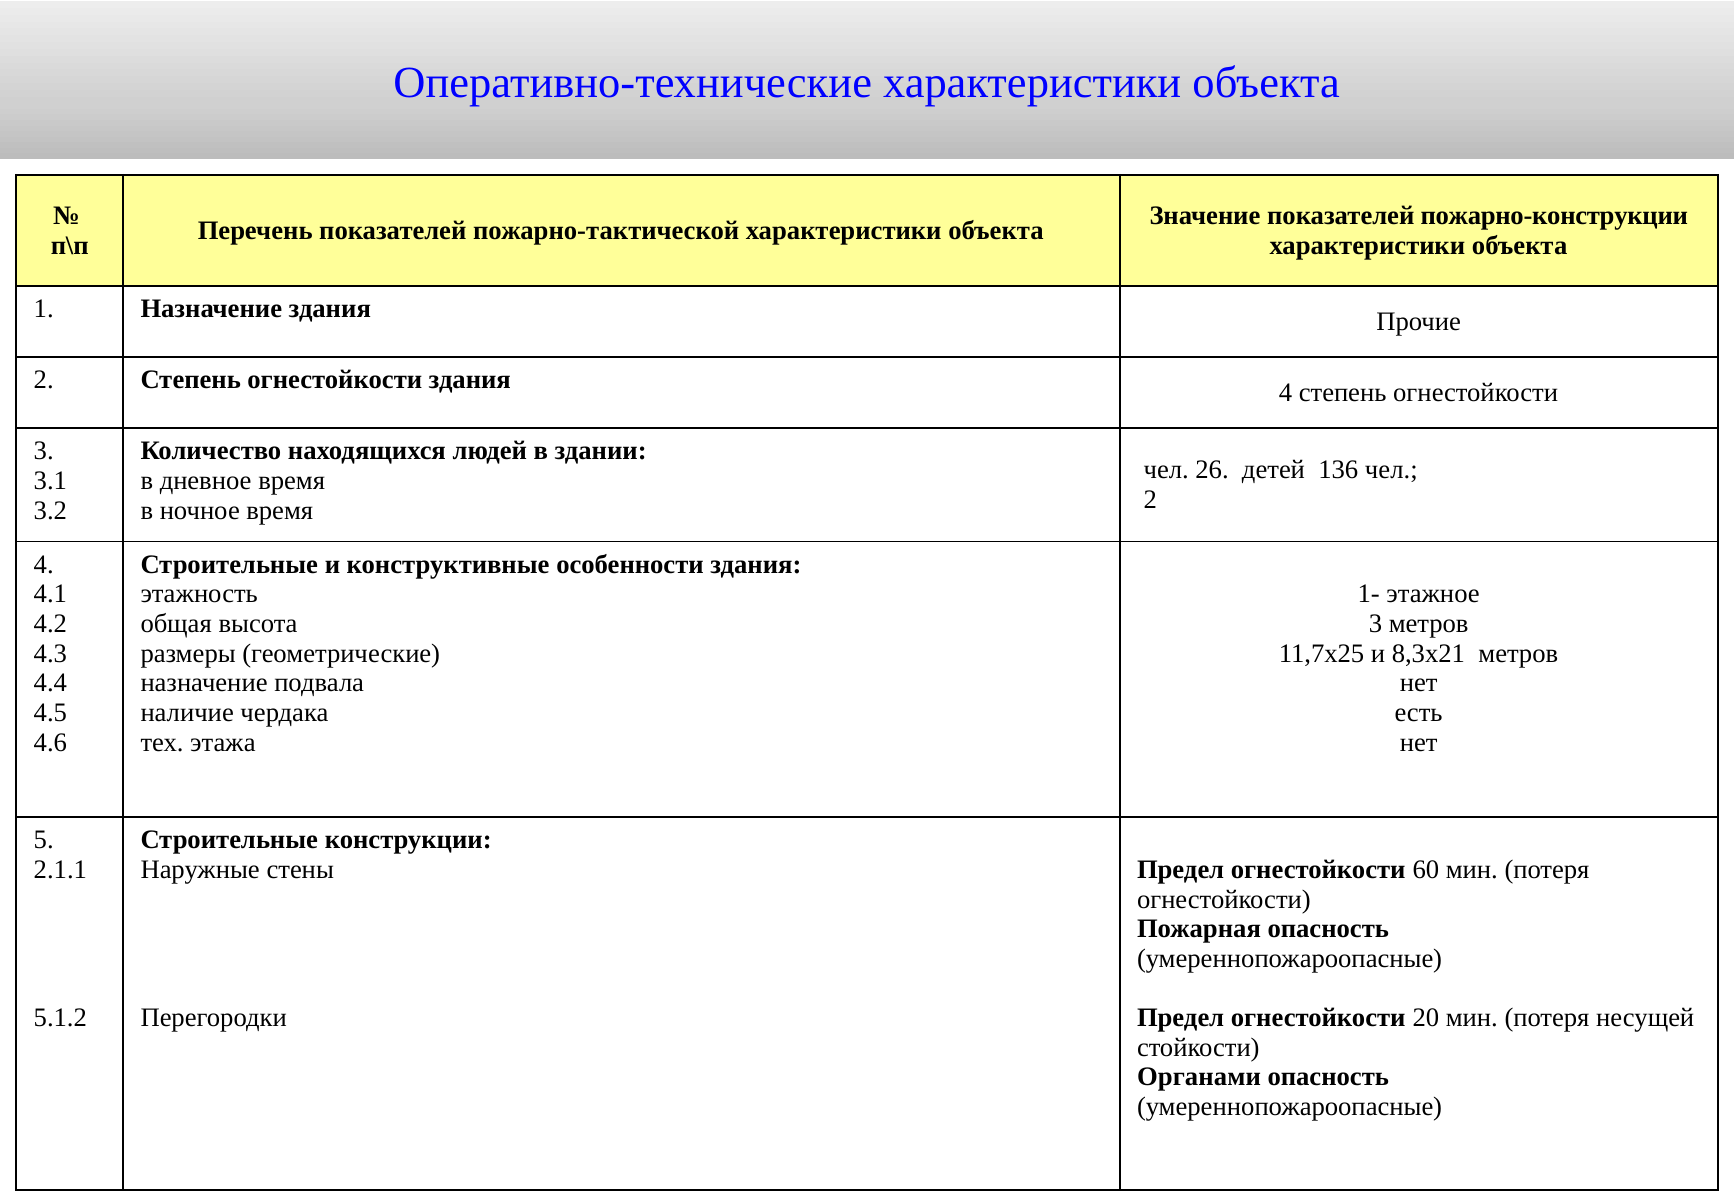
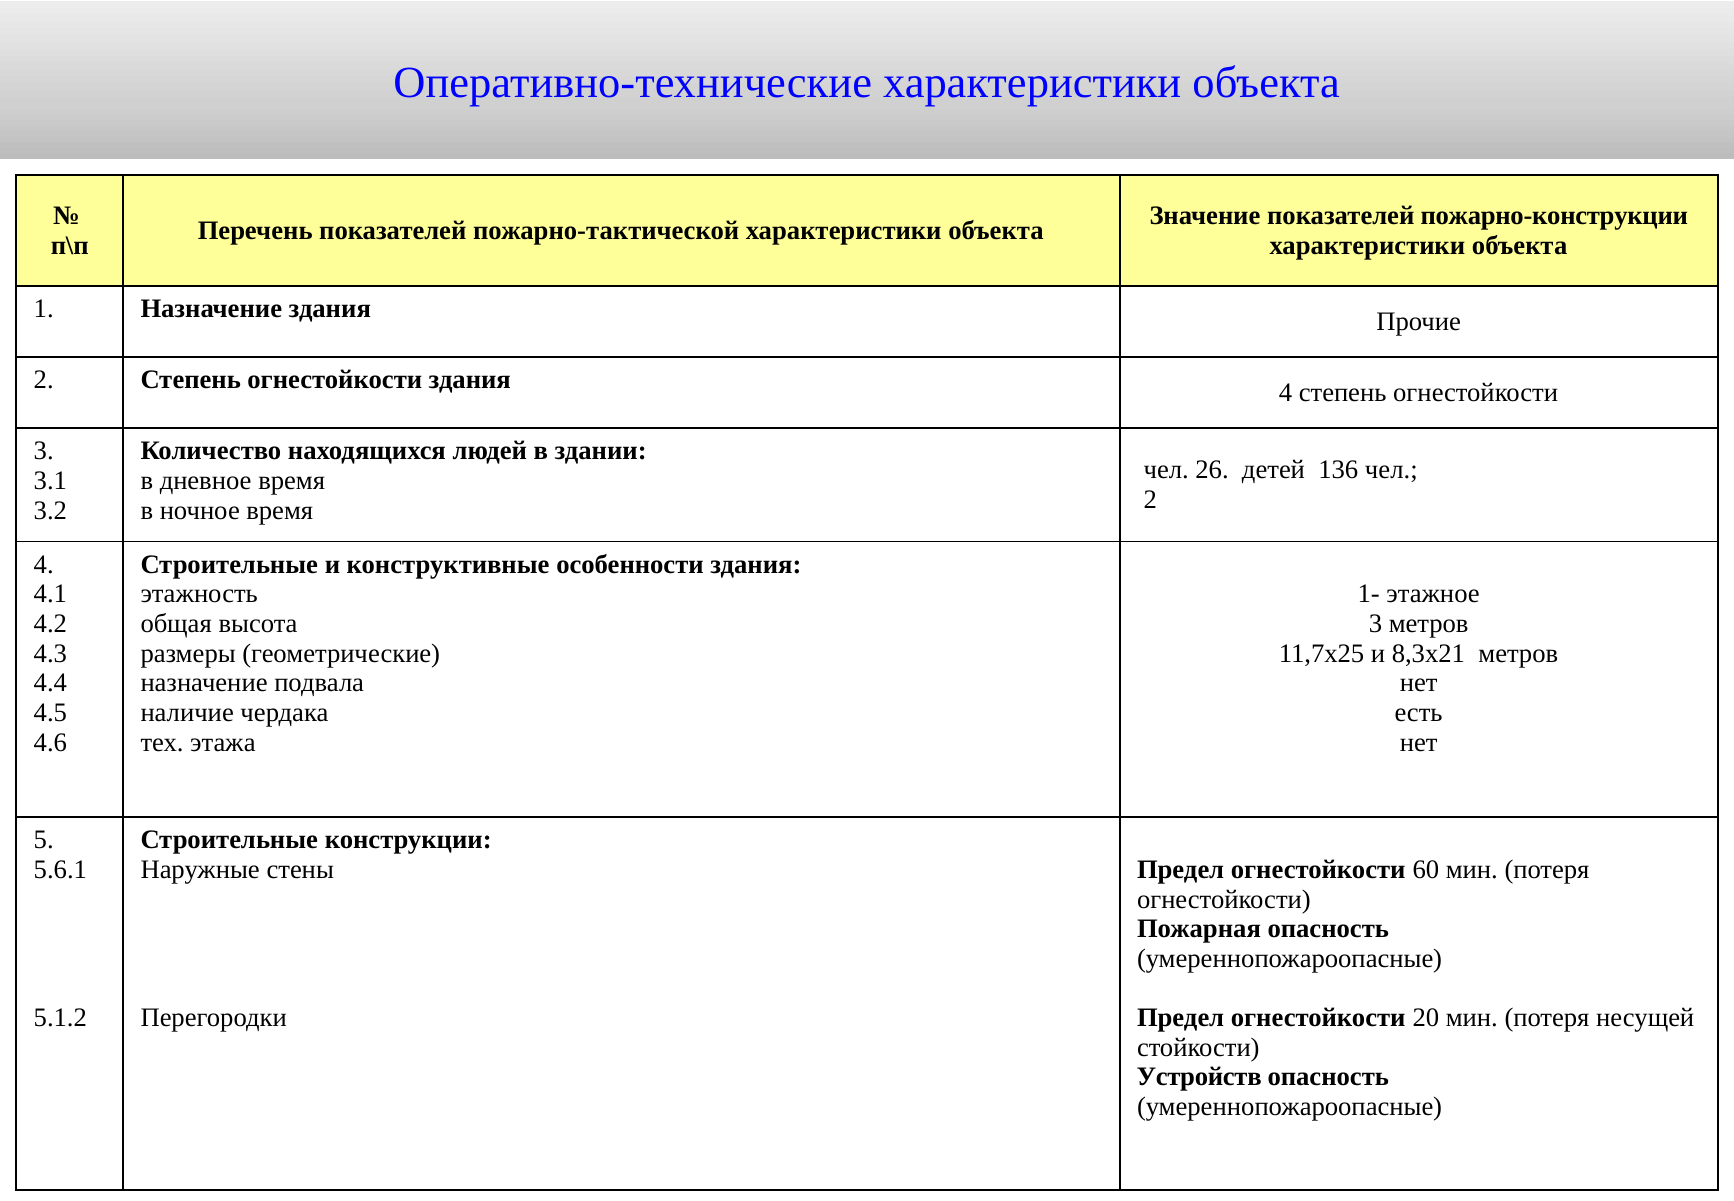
2.1.1: 2.1.1 -> 5.6.1
Органами: Органами -> Устройств
